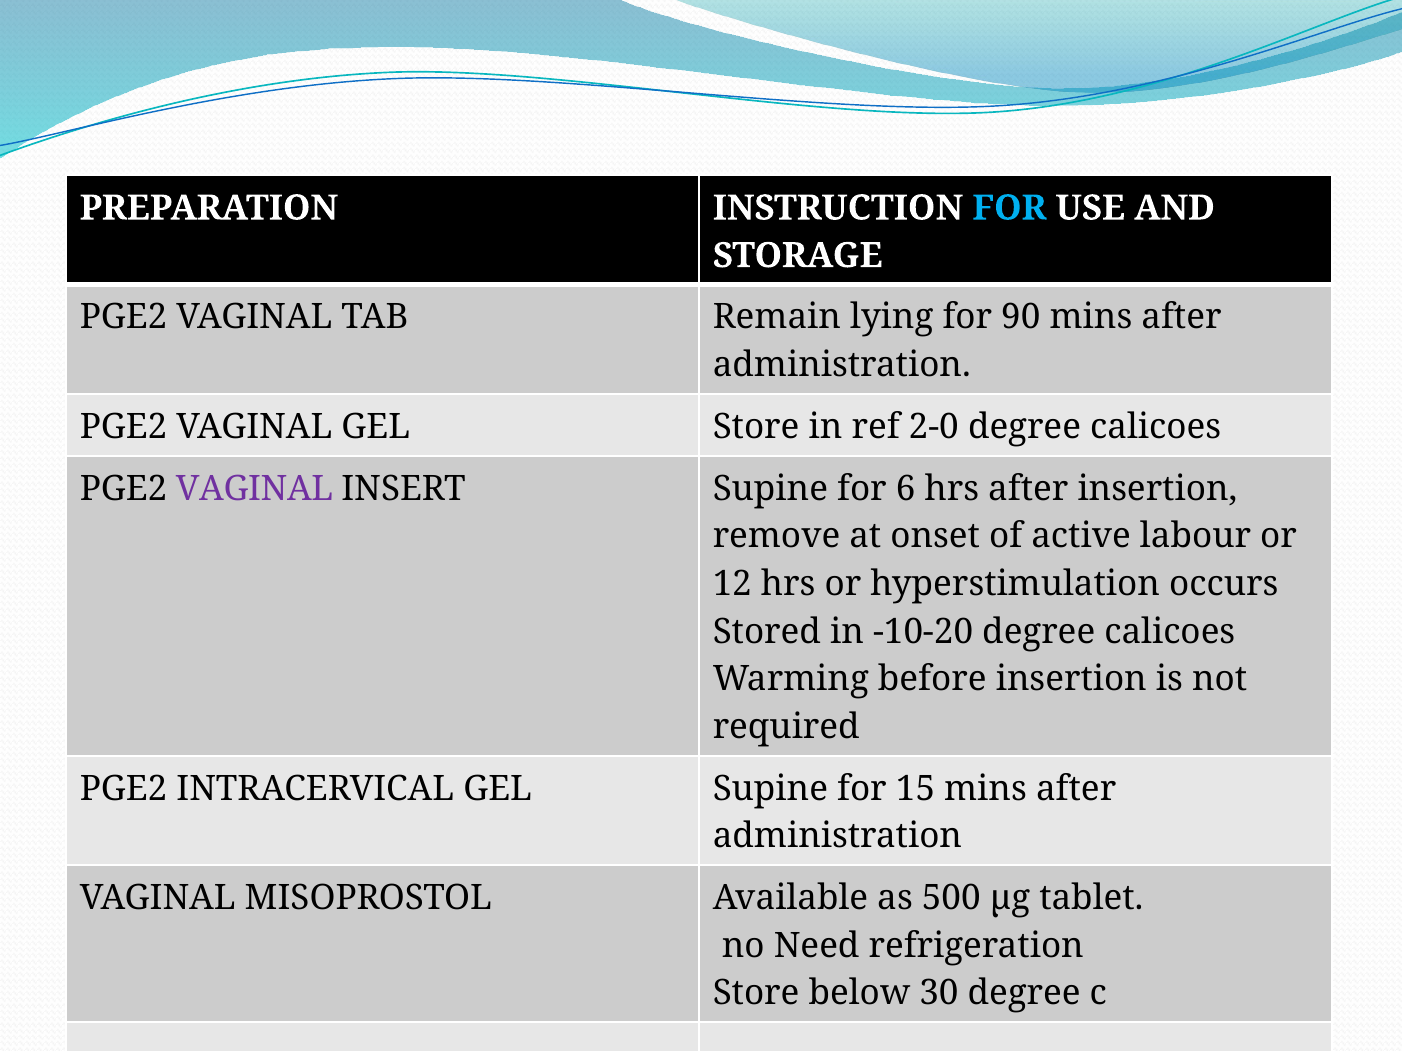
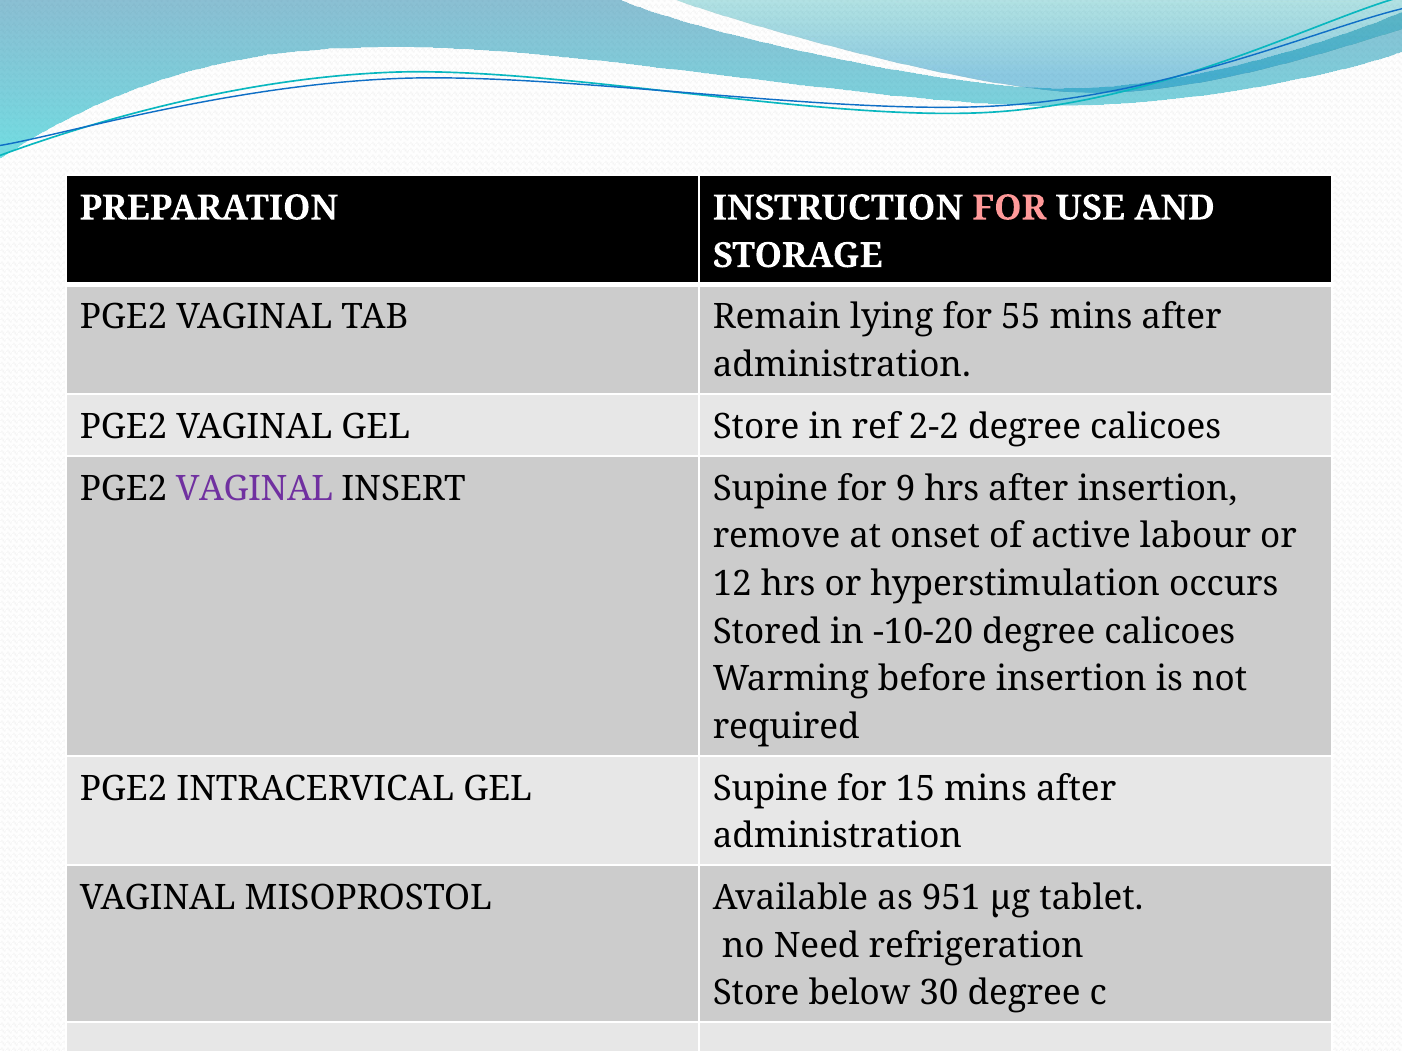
FOR at (1009, 208) colour: light blue -> pink
90: 90 -> 55
2-0: 2-0 -> 2-2
6: 6 -> 9
500: 500 -> 951
